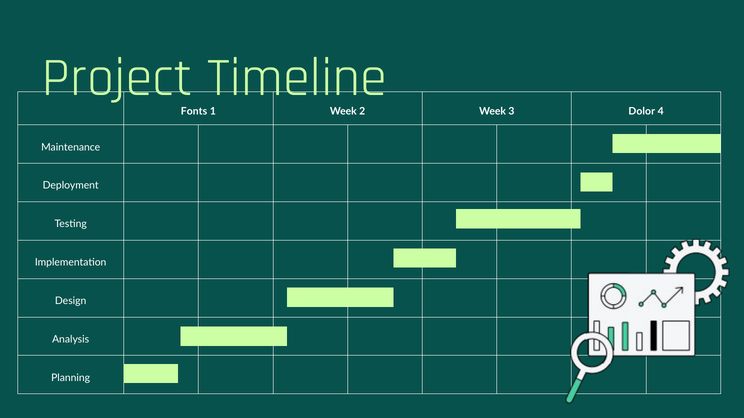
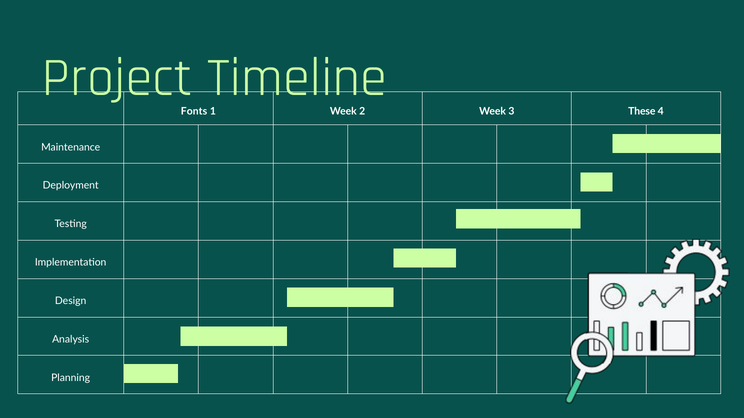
Dolor: Dolor -> These
